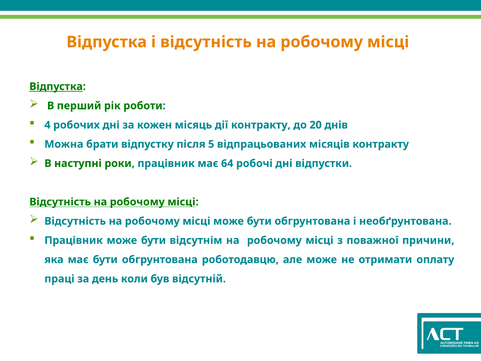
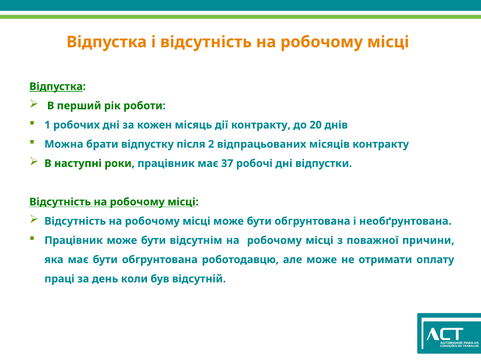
4: 4 -> 1
5: 5 -> 2
64: 64 -> 37
